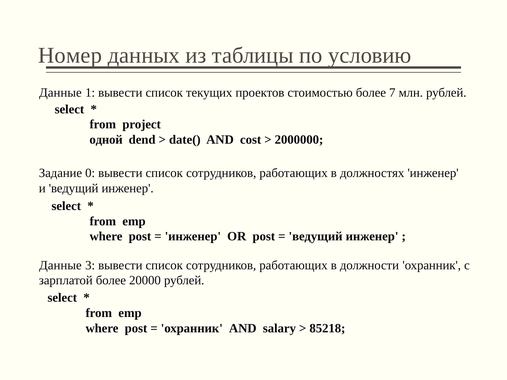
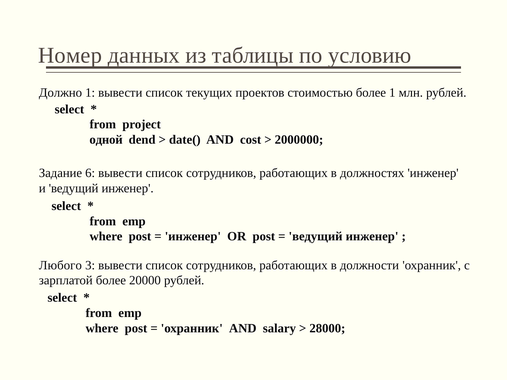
Данные at (60, 93): Данные -> Должно
более 7: 7 -> 1
0: 0 -> 6
Данные at (60, 265): Данные -> Любого
85218: 85218 -> 28000
